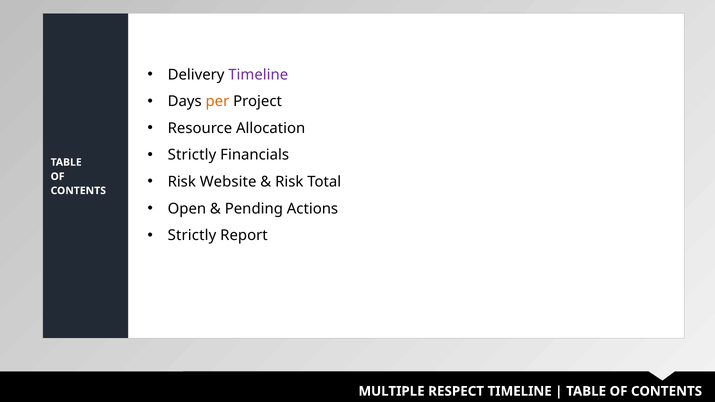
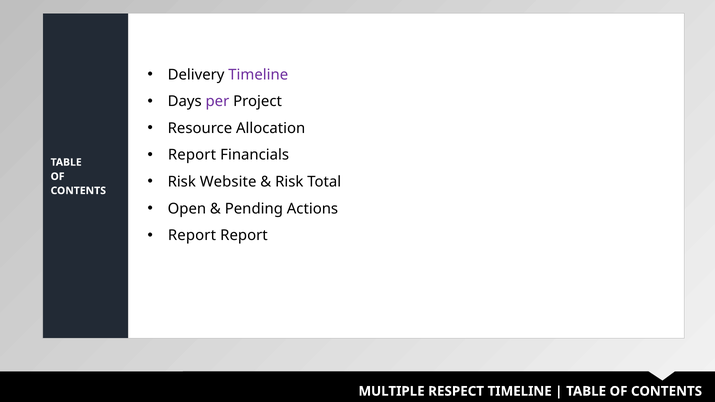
per colour: orange -> purple
Strictly at (192, 155): Strictly -> Report
Strictly at (192, 236): Strictly -> Report
